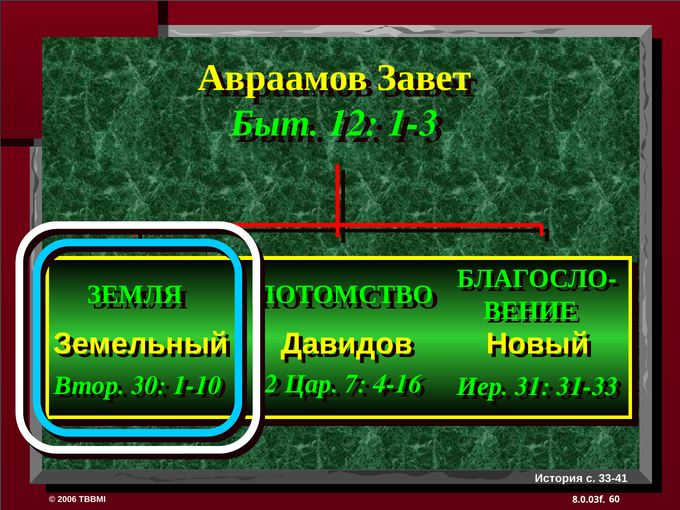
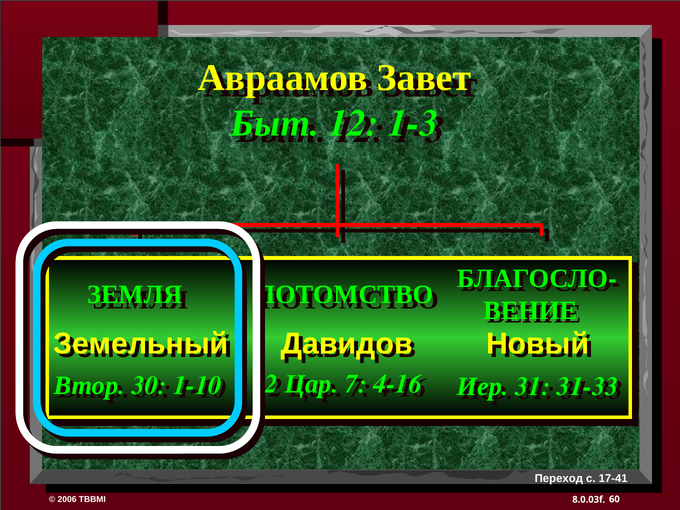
История: История -> Переход
33-41: 33-41 -> 17-41
